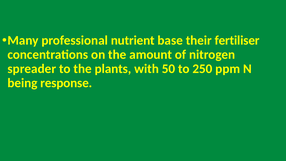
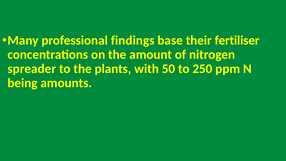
nutrient: nutrient -> findings
response: response -> amounts
